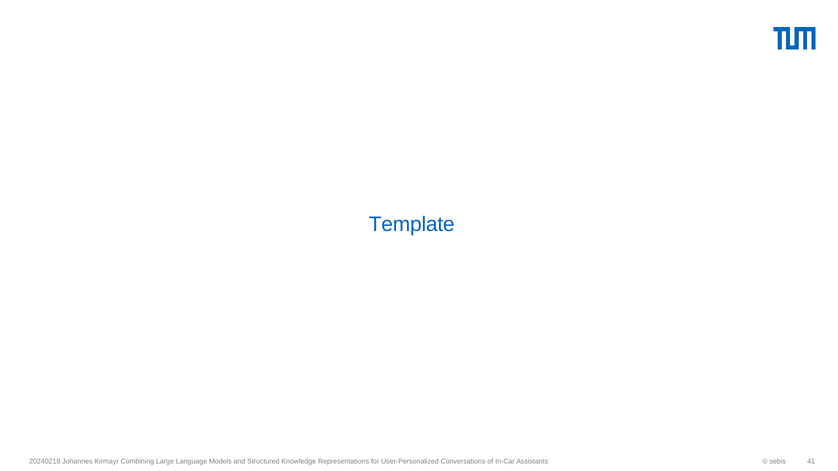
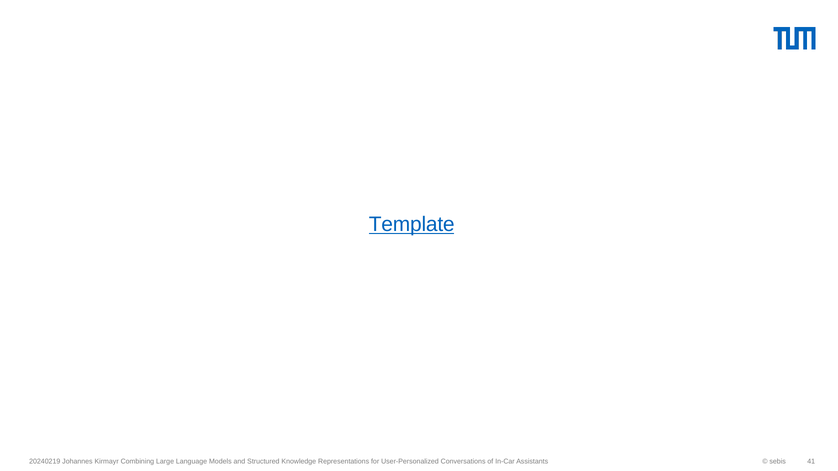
Template underline: none -> present
